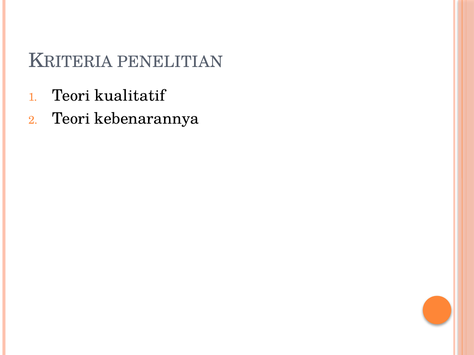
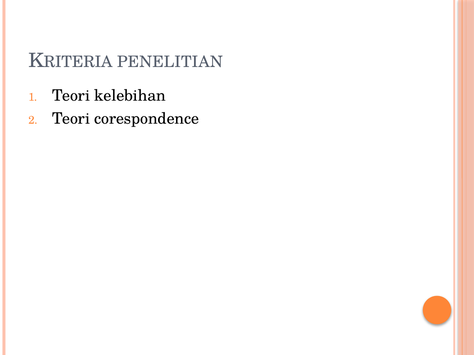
kualitatif: kualitatif -> kelebihan
kebenarannya: kebenarannya -> corespondence
